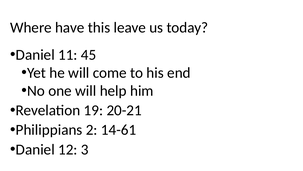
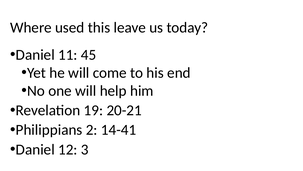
have: have -> used
14-61: 14-61 -> 14-41
